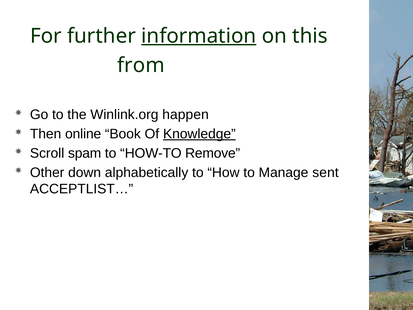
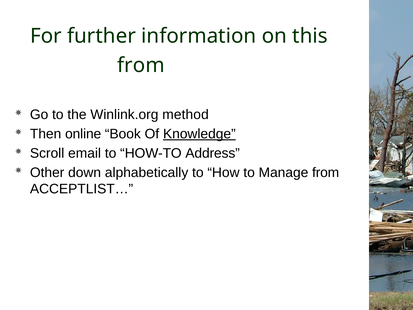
information underline: present -> none
happen: happen -> method
spam: spam -> email
Remove: Remove -> Address
Manage sent: sent -> from
